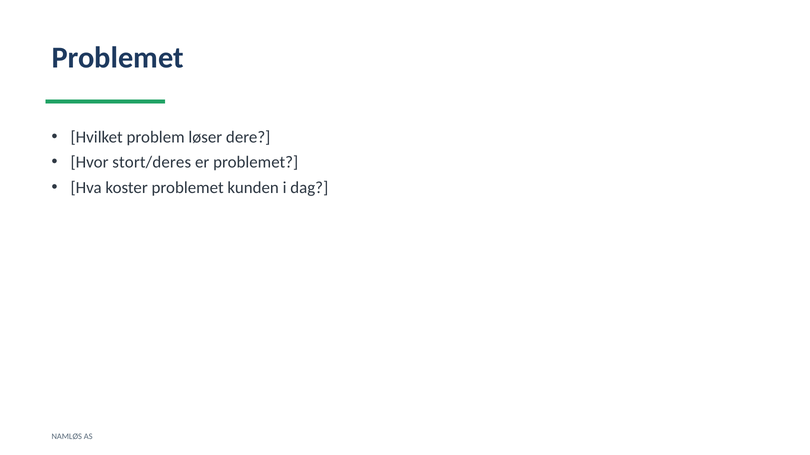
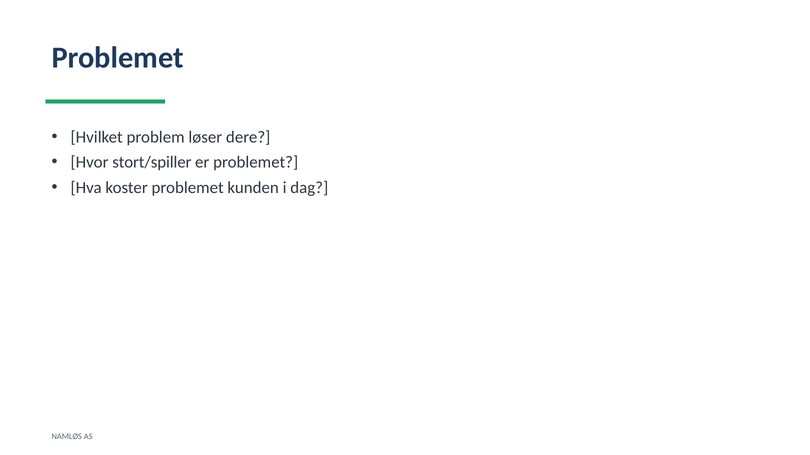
stort/deres: stort/deres -> stort/spiller
